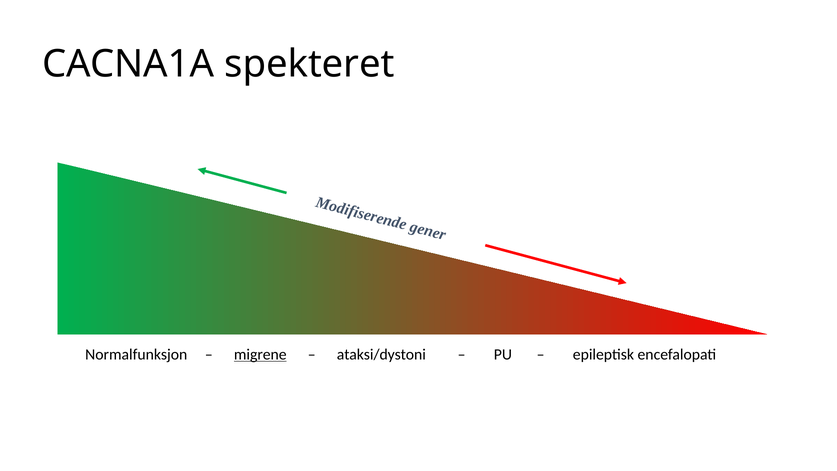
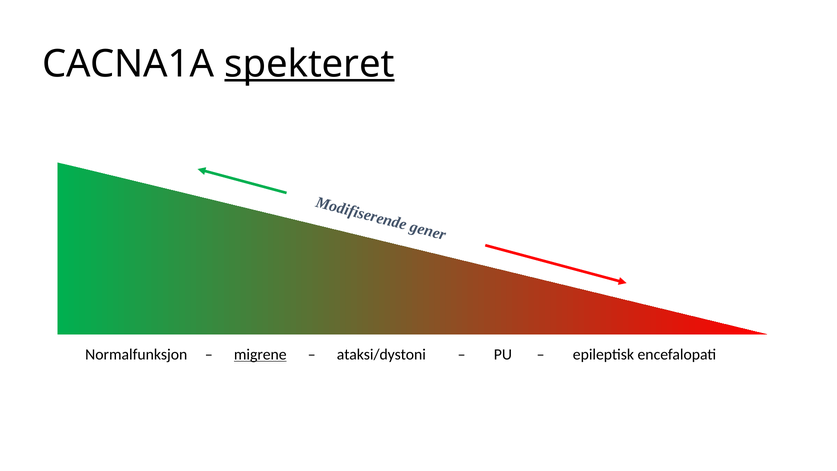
spekteret underline: none -> present
